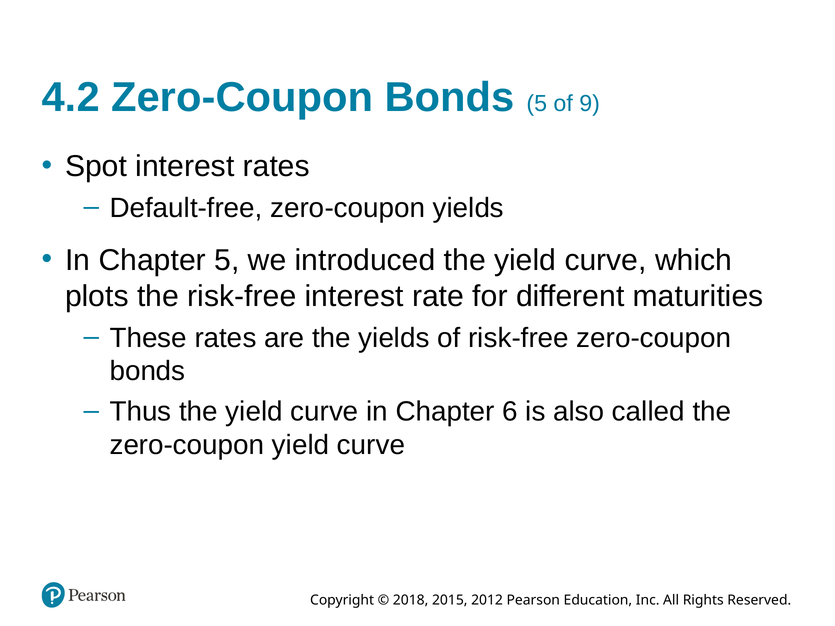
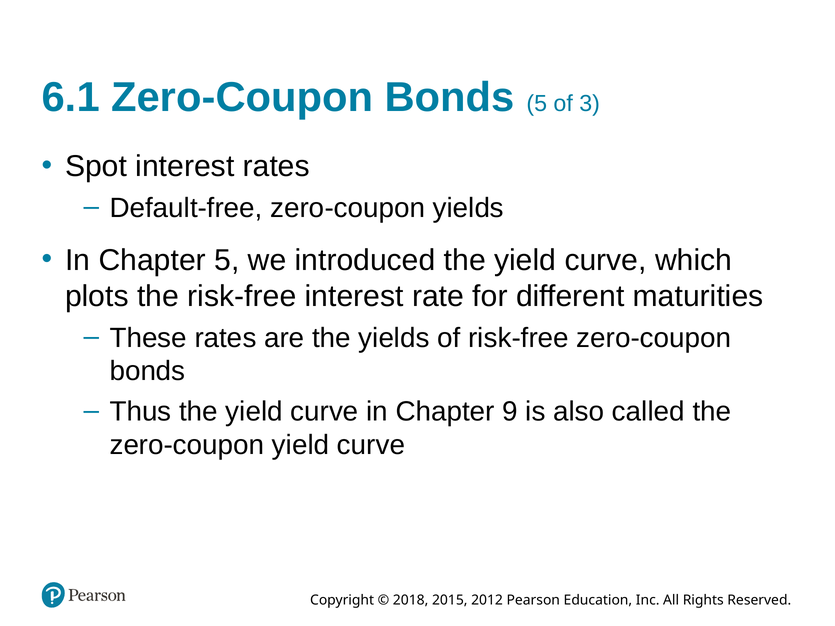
4.2: 4.2 -> 6.1
9: 9 -> 3
6: 6 -> 9
